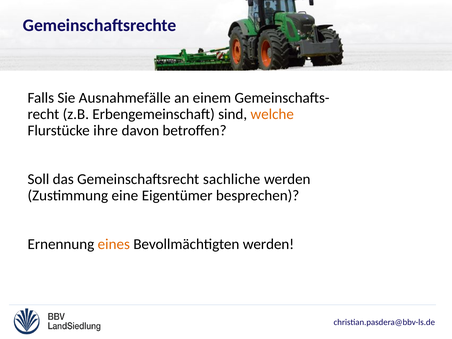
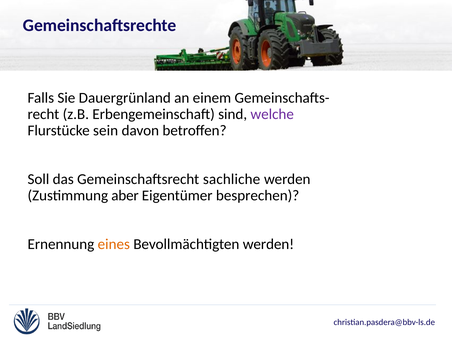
Ausnahmefälle: Ausnahmefälle -> Dauergrünland
welche colour: orange -> purple
ihre: ihre -> sein
eine: eine -> aber
